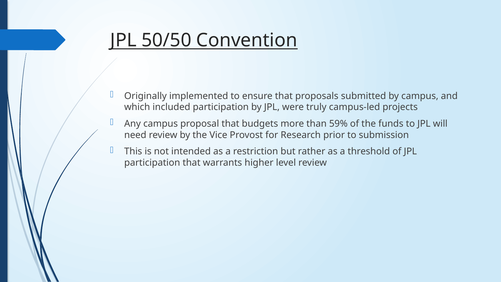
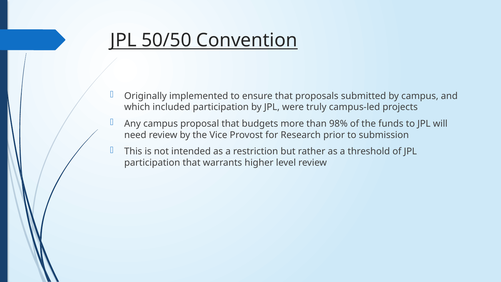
59%: 59% -> 98%
